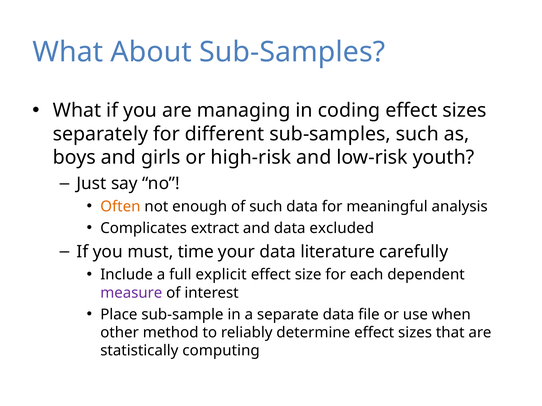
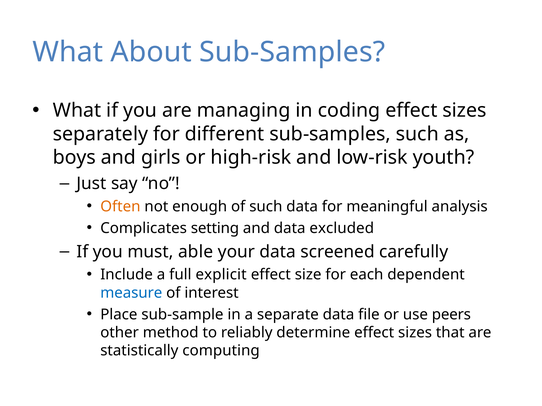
extract: extract -> setting
time: time -> able
literature: literature -> screened
measure colour: purple -> blue
when: when -> peers
